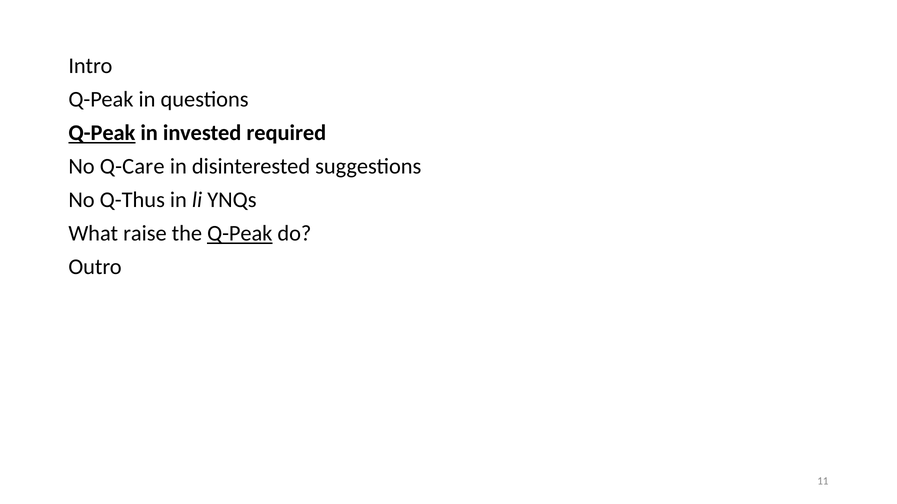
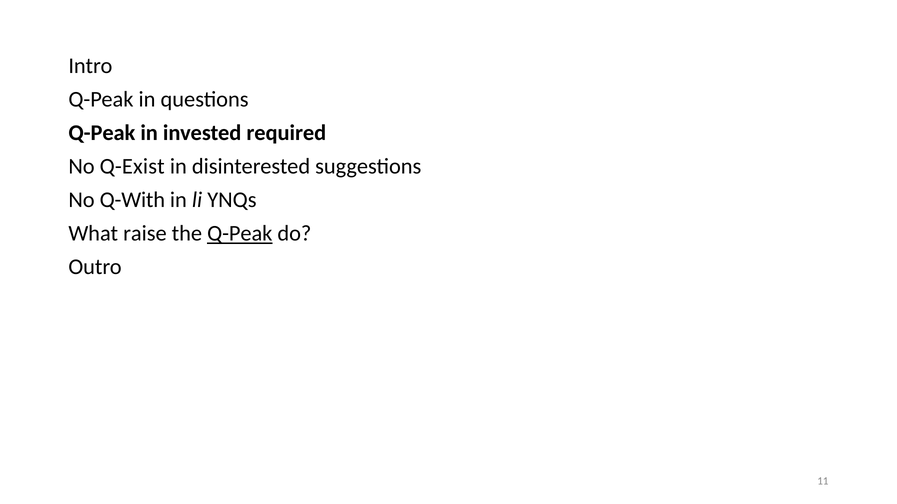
Q-Peak at (102, 133) underline: present -> none
Q-Care: Q-Care -> Q-Exist
Q-Thus: Q-Thus -> Q-With
